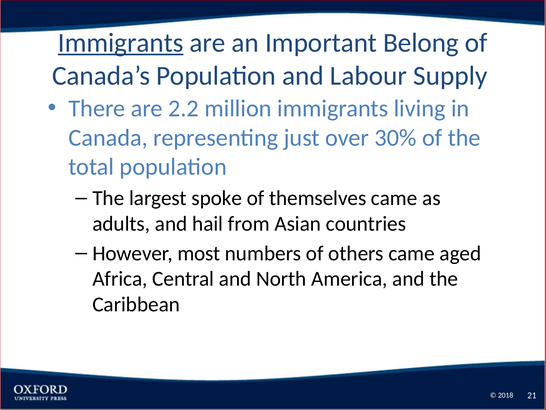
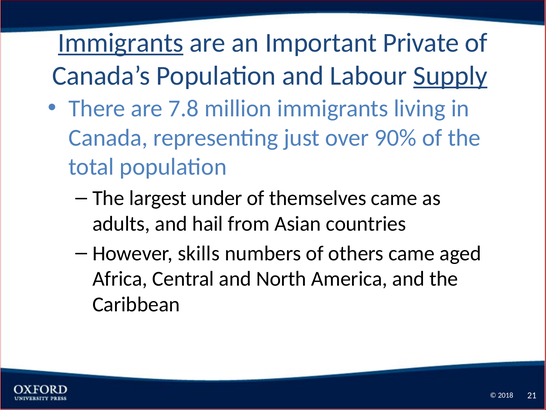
Belong: Belong -> Private
Supply underline: none -> present
2.2: 2.2 -> 7.8
30%: 30% -> 90%
spoke: spoke -> under
most: most -> skills
